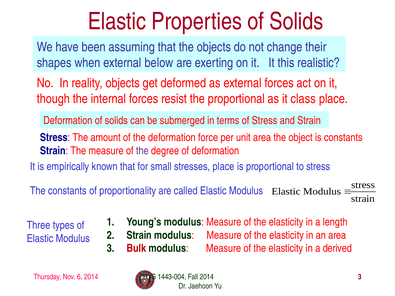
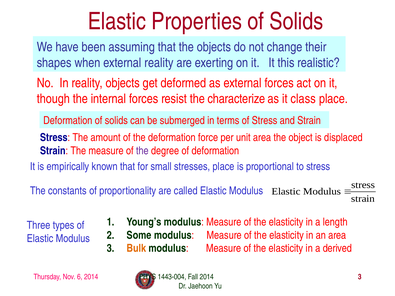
external below: below -> reality
the proportional: proportional -> characterize
is constants: constants -> displaced
Strain at (139, 235): Strain -> Some
Bulk colour: red -> orange
